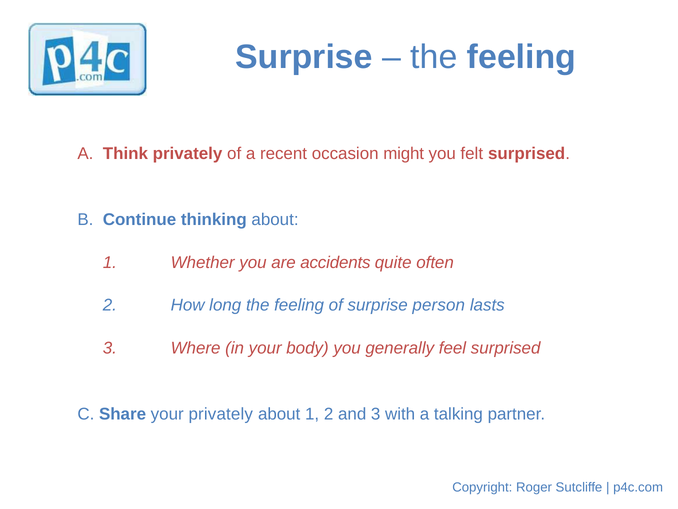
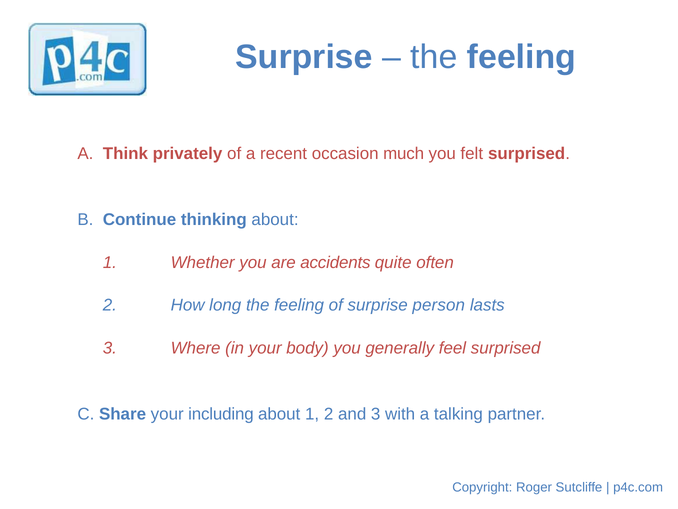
might: might -> much
your privately: privately -> including
